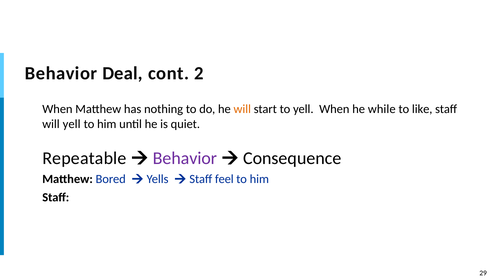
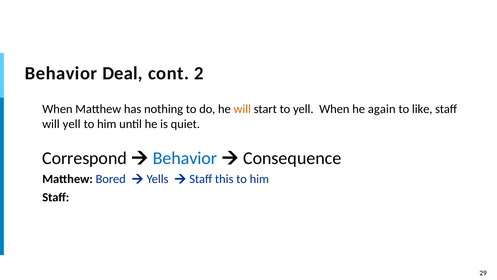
while: while -> again
Repeatable: Repeatable -> Correspond
Behavior at (185, 158) colour: purple -> blue
feel: feel -> this
